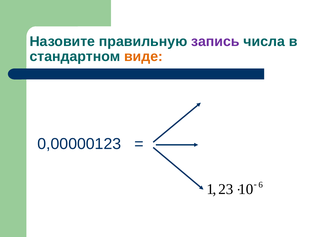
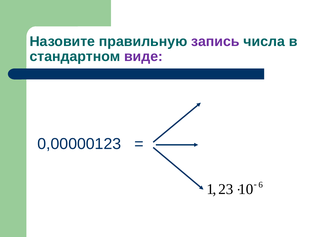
виде colour: orange -> purple
